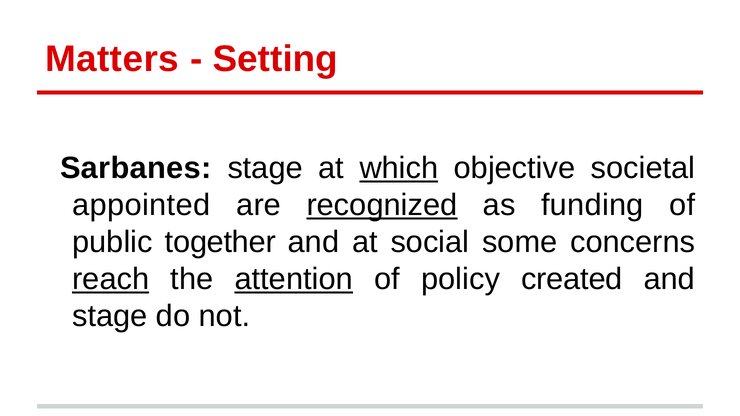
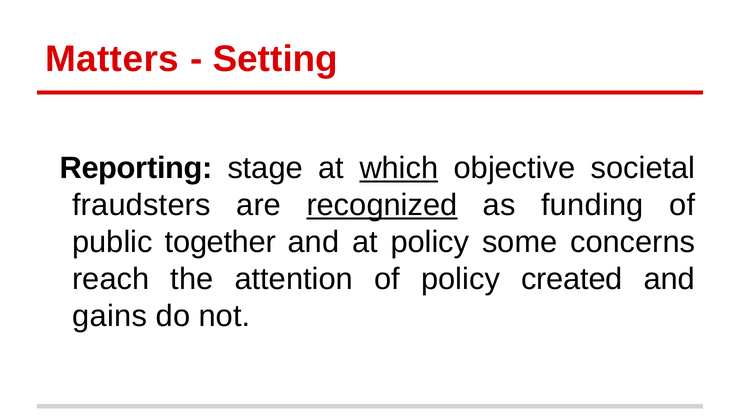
Sarbanes: Sarbanes -> Reporting
appointed: appointed -> fraudsters
at social: social -> policy
reach underline: present -> none
attention underline: present -> none
stage at (110, 316): stage -> gains
